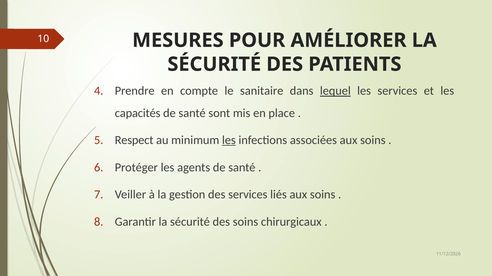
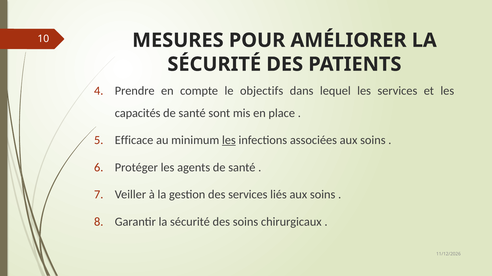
sanitaire: sanitaire -> objectifs
lequel underline: present -> none
Respect: Respect -> Efficace
